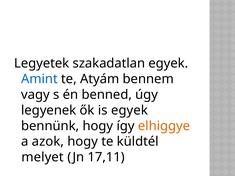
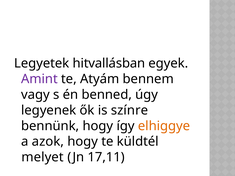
szakadatlan: szakadatlan -> hitvallásban
Amint colour: blue -> purple
is egyek: egyek -> színre
